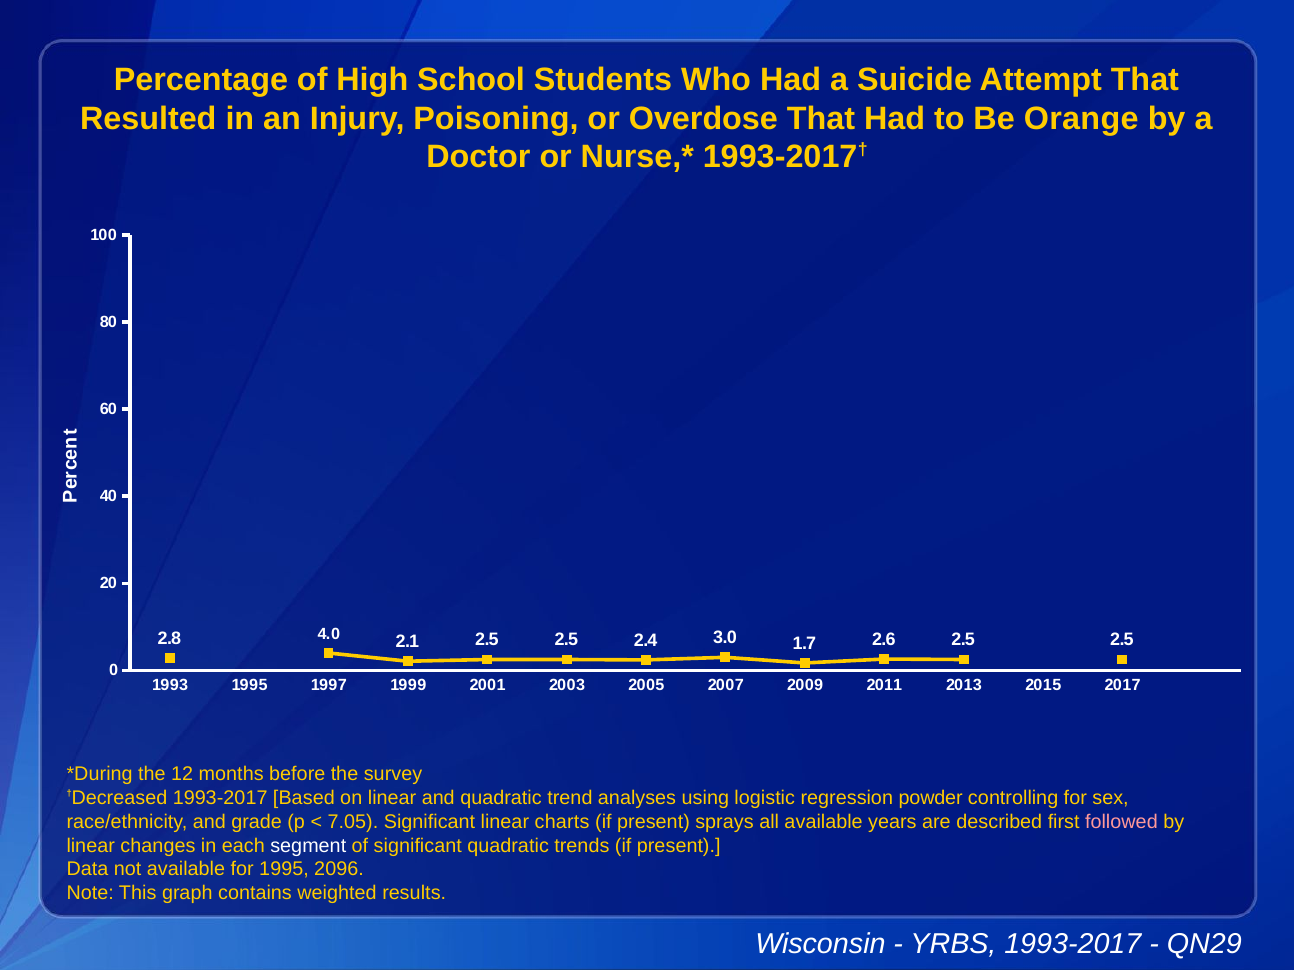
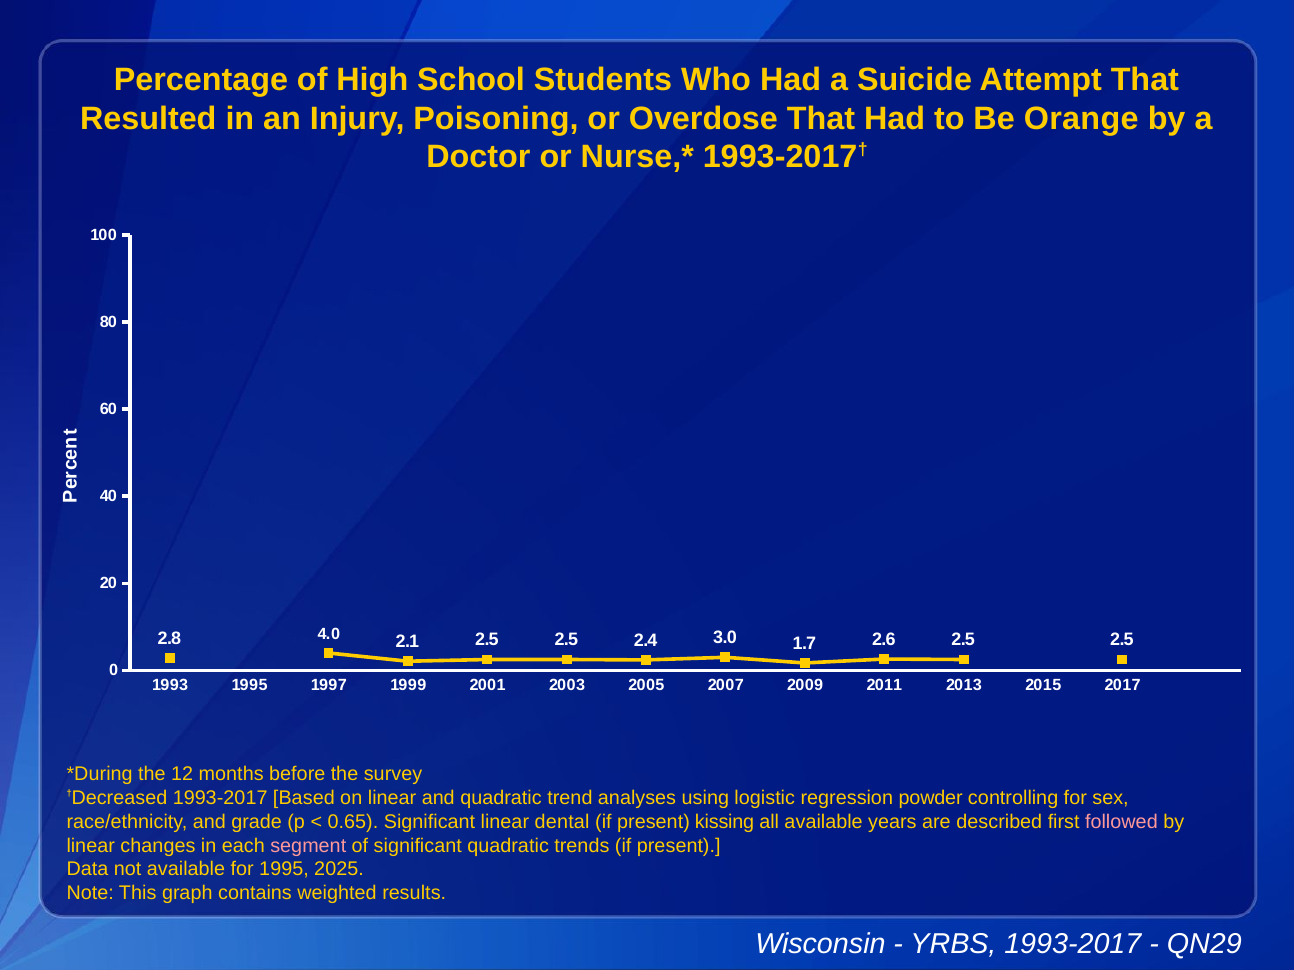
7.05: 7.05 -> 0.65
charts: charts -> dental
sprays: sprays -> kissing
segment colour: white -> pink
2096: 2096 -> 2025
